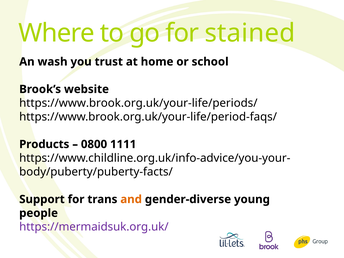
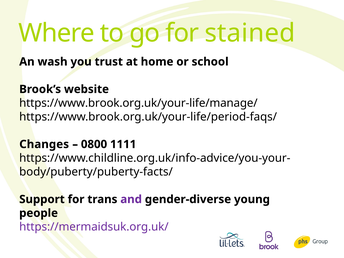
https://www.brook.org.uk/your-life/periods/: https://www.brook.org.uk/your-life/periods/ -> https://www.brook.org.uk/your-life/manage/
Products: Products -> Changes
and colour: orange -> purple
